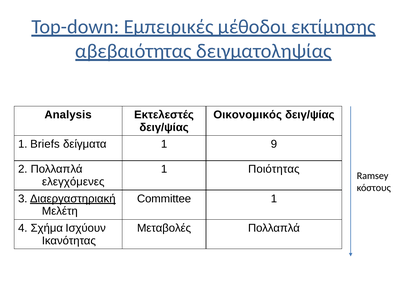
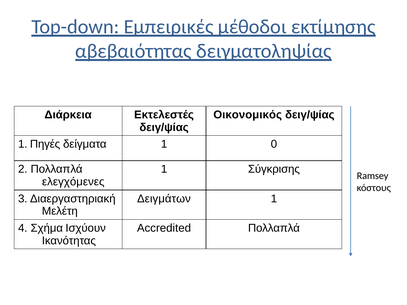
Analysis: Analysis -> Διάρκεια
Briefs: Briefs -> Πηγές
9: 9 -> 0
Ποιότητας: Ποιότητας -> Σύγκρισης
Διαεργαστηριακή underline: present -> none
Committee: Committee -> Δειγμάτων
Μεταβολές: Μεταβολές -> Accredited
